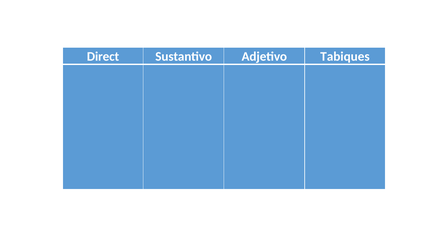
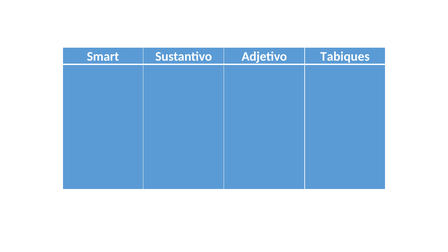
Direct: Direct -> Smart
